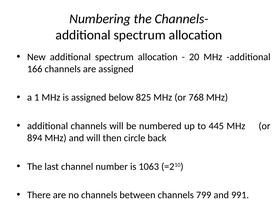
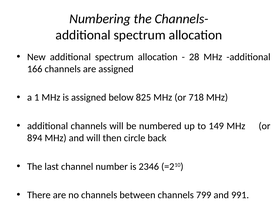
20: 20 -> 28
768: 768 -> 718
445: 445 -> 149
1063: 1063 -> 2346
